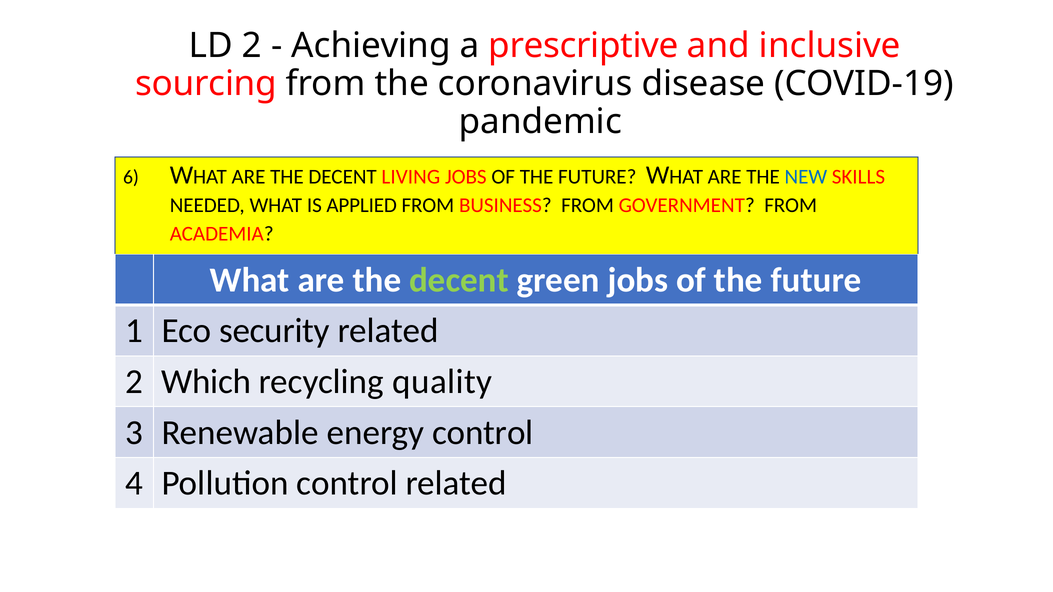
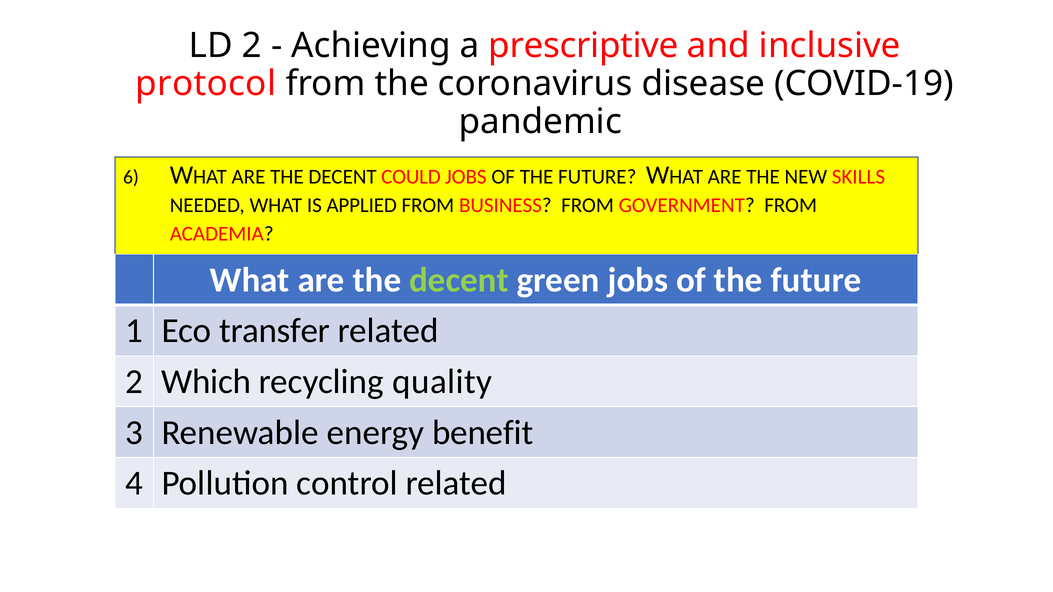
sourcing: sourcing -> protocol
LIVING: LIVING -> COULD
NEW colour: blue -> black
security: security -> transfer
energy control: control -> benefit
